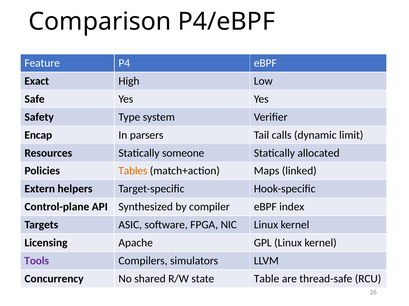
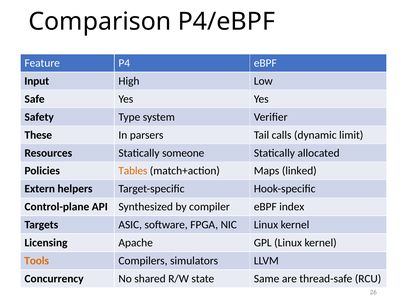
Exact: Exact -> Input
Encap: Encap -> These
Tools colour: purple -> orange
Table: Table -> Same
